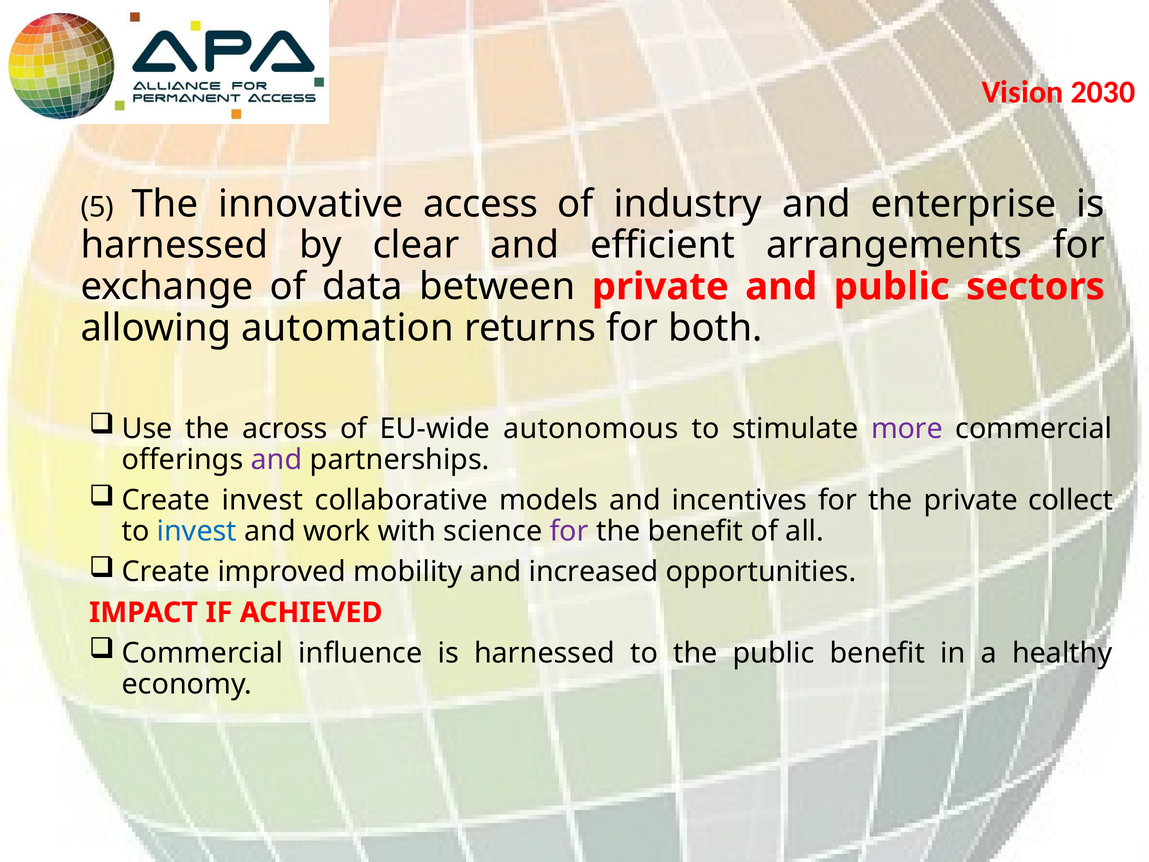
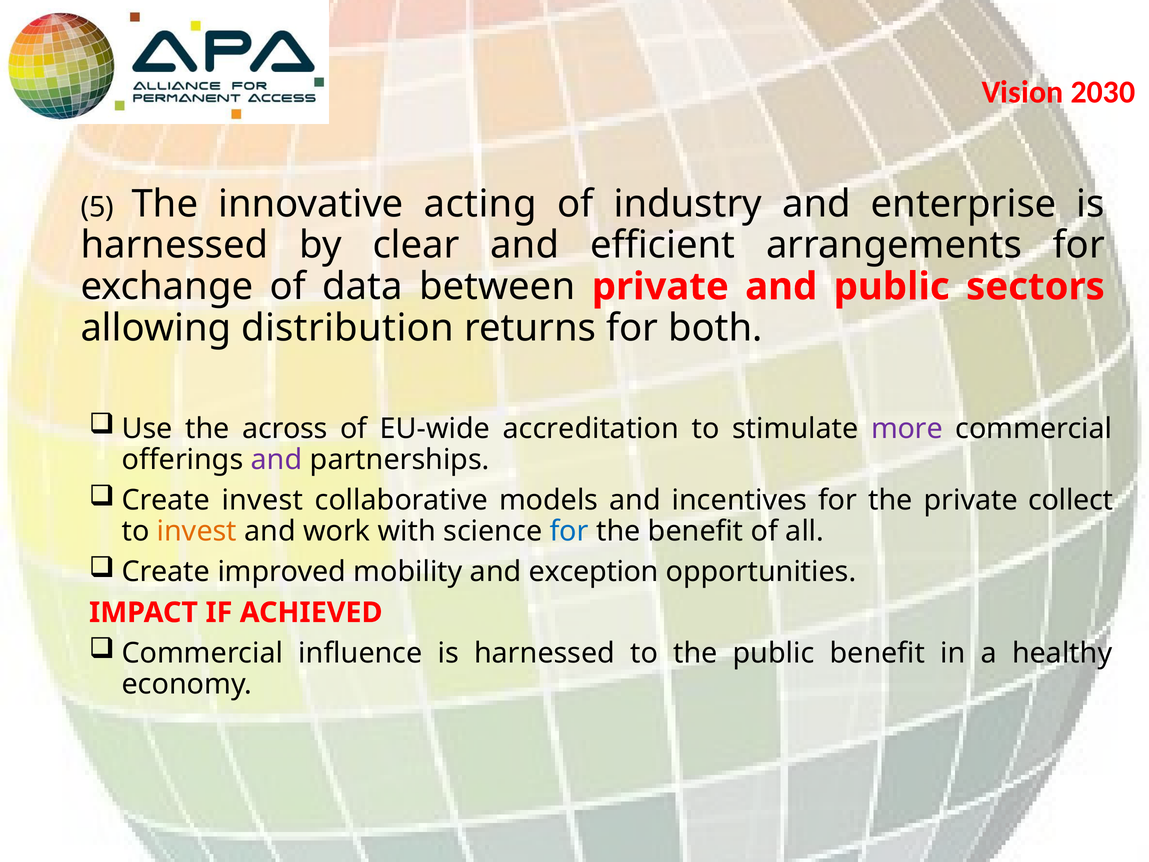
access: access -> acting
automation: automation -> distribution
autonomous: autonomous -> accreditation
invest at (197, 531) colour: blue -> orange
for at (569, 531) colour: purple -> blue
increased: increased -> exception
